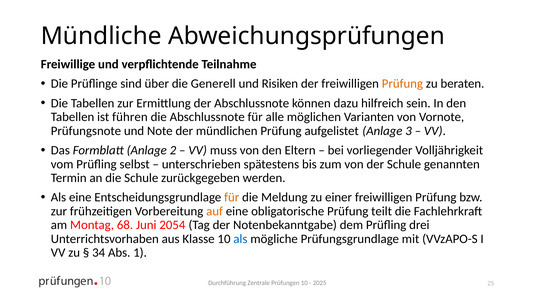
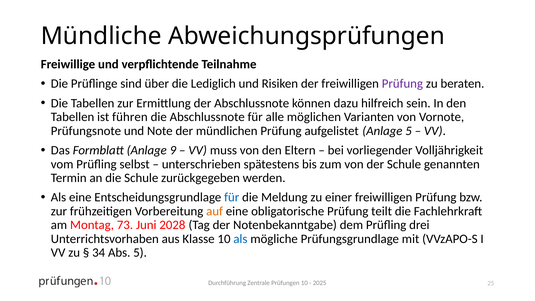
Generell: Generell -> Lediglich
Prüfung at (402, 84) colour: orange -> purple
Anlage 3: 3 -> 5
2: 2 -> 9
für at (232, 197) colour: orange -> blue
68: 68 -> 73
2054: 2054 -> 2028
Abs 1: 1 -> 5
